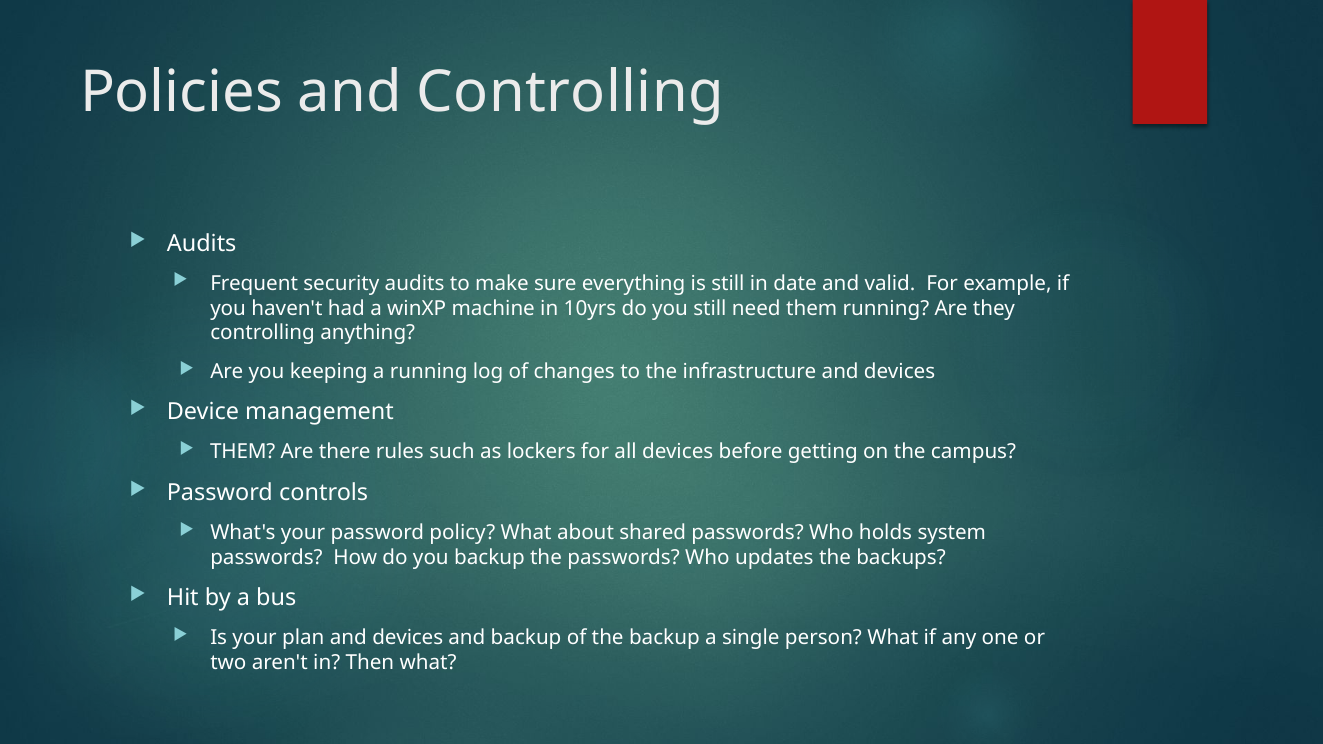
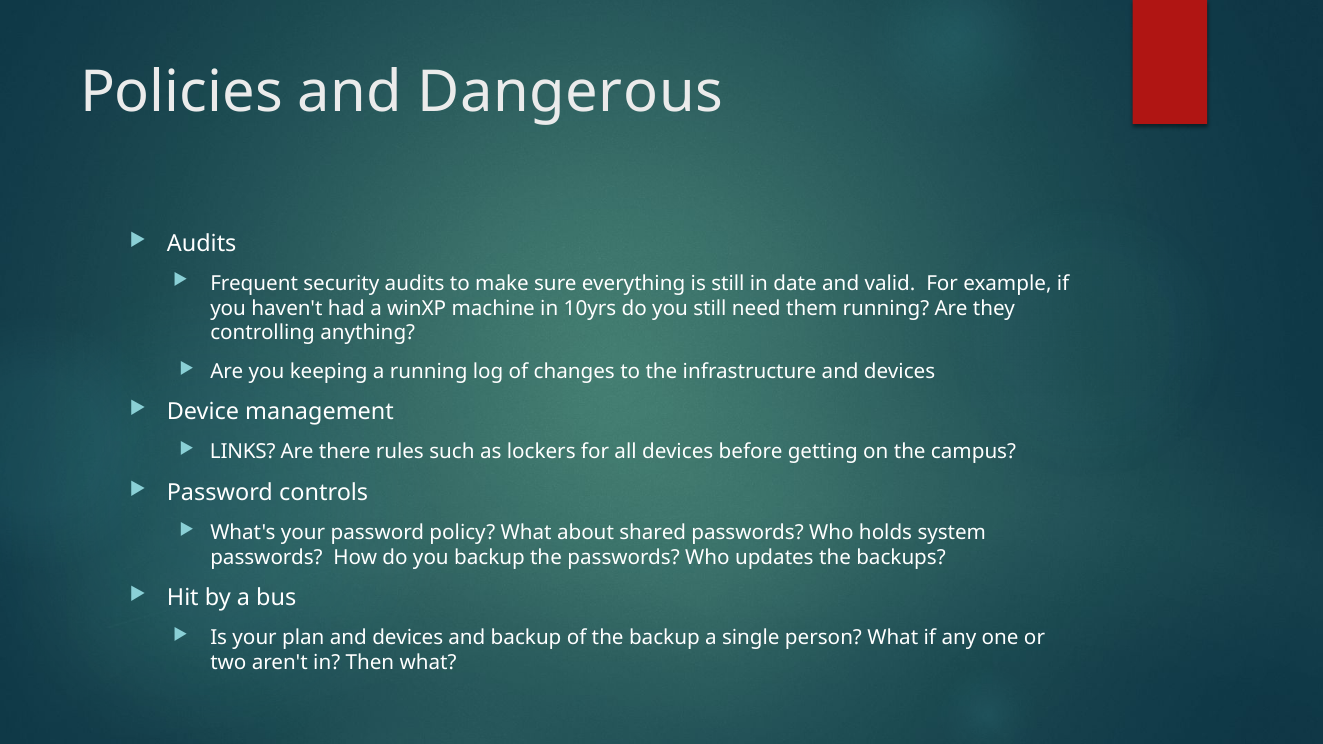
and Controlling: Controlling -> Dangerous
THEM at (243, 452): THEM -> LINKS
